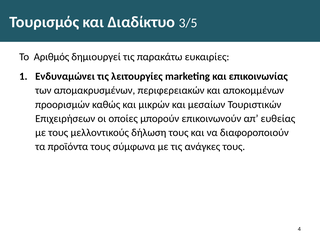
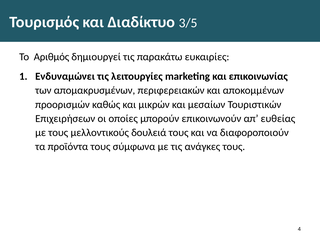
δήλωση: δήλωση -> δουλειά
